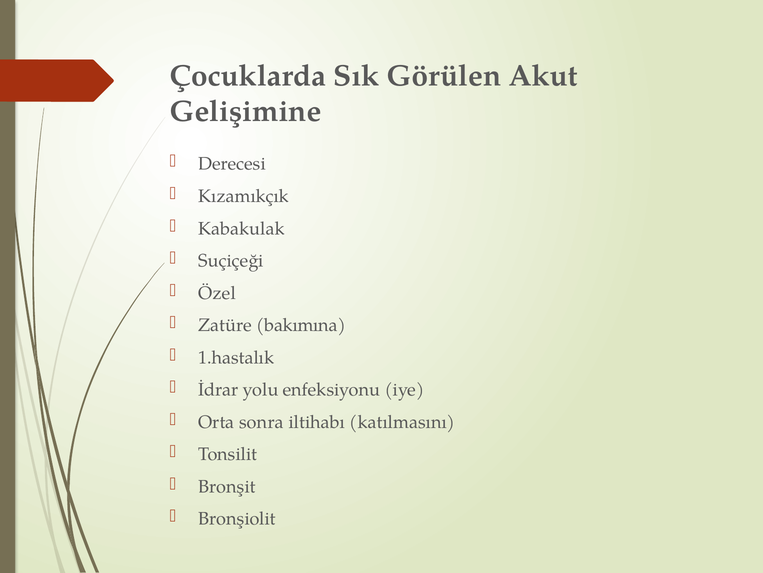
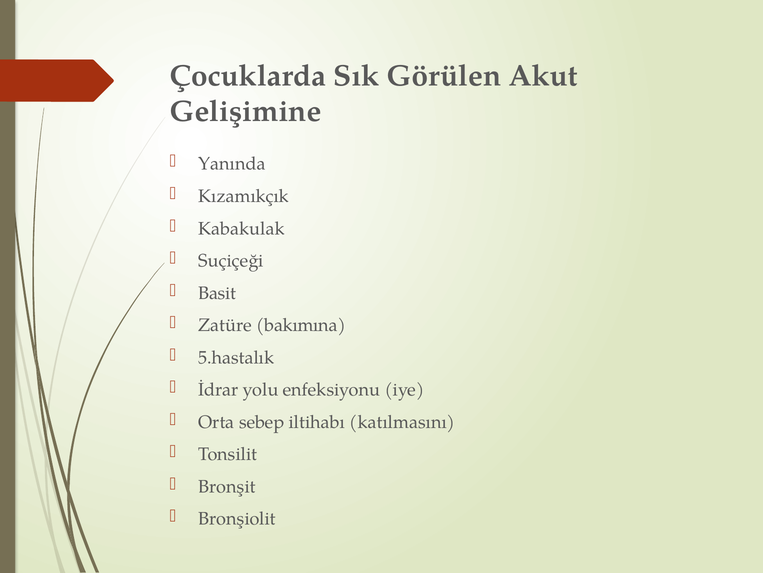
Derecesi: Derecesi -> Yanında
Özel: Özel -> Basit
1.hastalık: 1.hastalık -> 5.hastalık
sonra: sonra -> sebep
